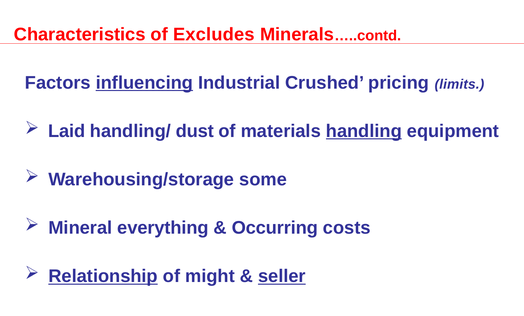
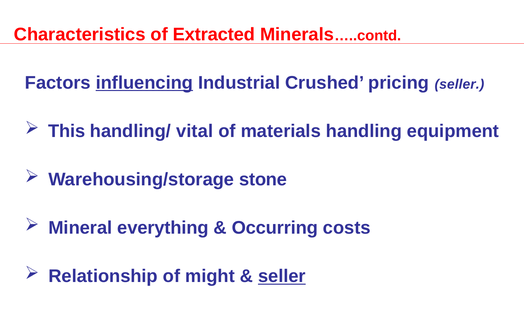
Excludes: Excludes -> Extracted
pricing limits: limits -> seller
Laid: Laid -> This
dust: dust -> vital
handling underline: present -> none
some: some -> stone
Relationship underline: present -> none
